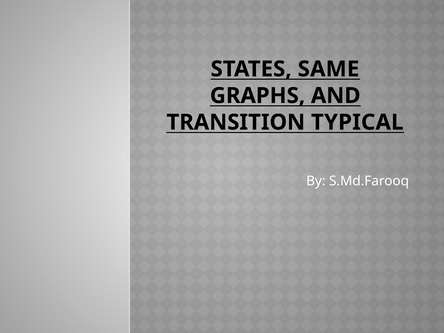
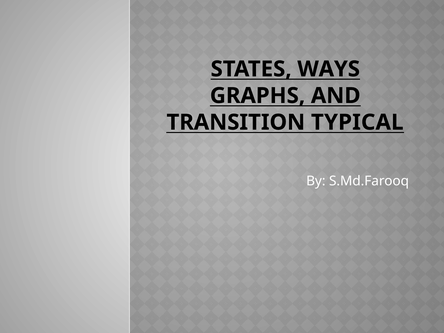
SAME: SAME -> WAYS
